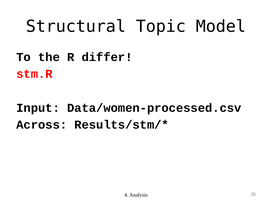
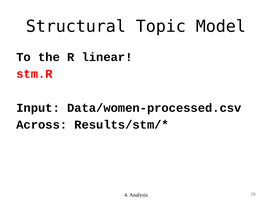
differ: differ -> linear
